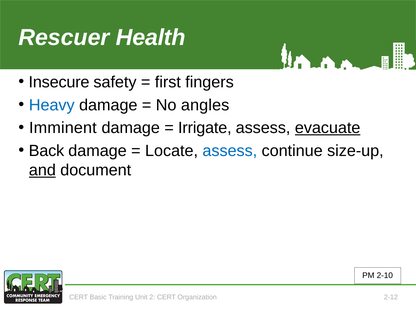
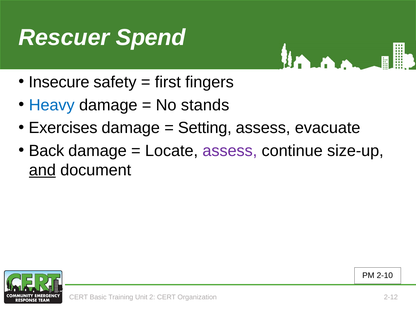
Health: Health -> Spend
angles: angles -> stands
Imminent: Imminent -> Exercises
Irrigate: Irrigate -> Setting
evacuate underline: present -> none
assess at (230, 151) colour: blue -> purple
